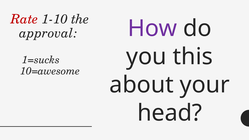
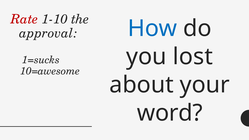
How colour: purple -> blue
this: this -> lost
head: head -> word
